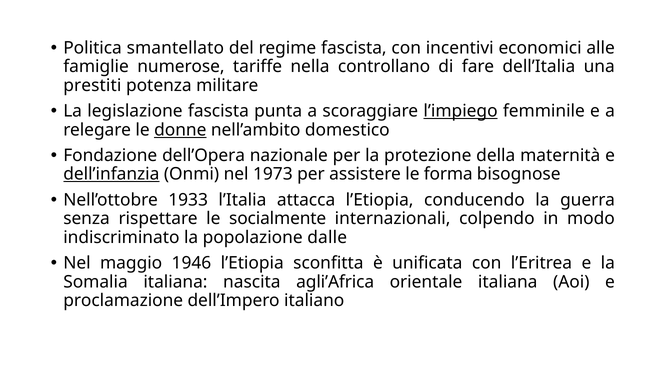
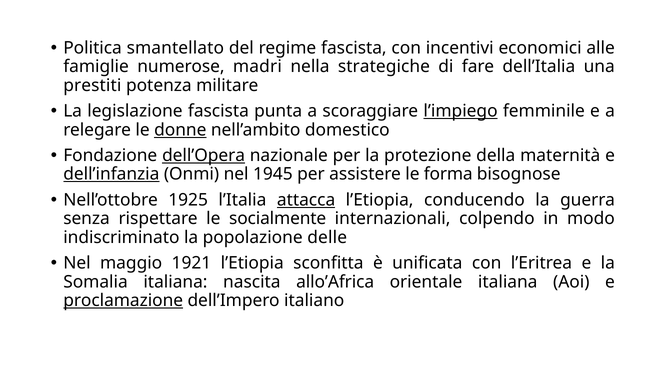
tariffe: tariffe -> madri
controllano: controllano -> strategiche
dell’Opera underline: none -> present
1973: 1973 -> 1945
1933: 1933 -> 1925
attacca underline: none -> present
dalle: dalle -> delle
1946: 1946 -> 1921
agli’Africa: agli’Africa -> allo’Africa
proclamazione underline: none -> present
